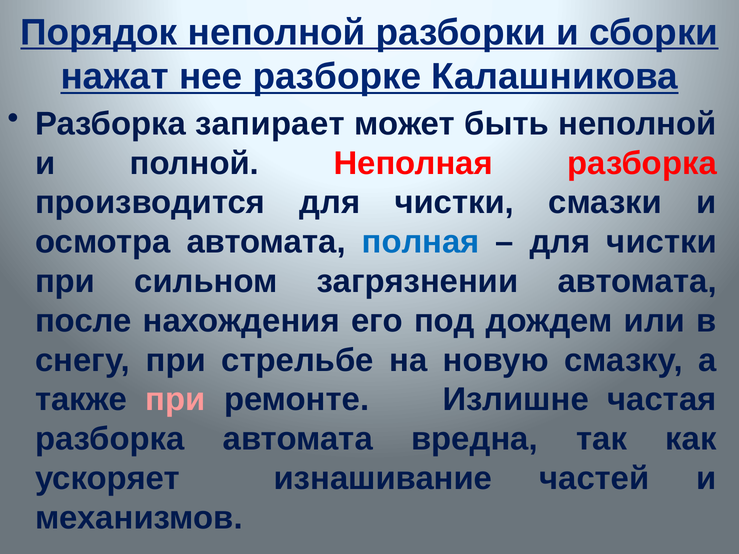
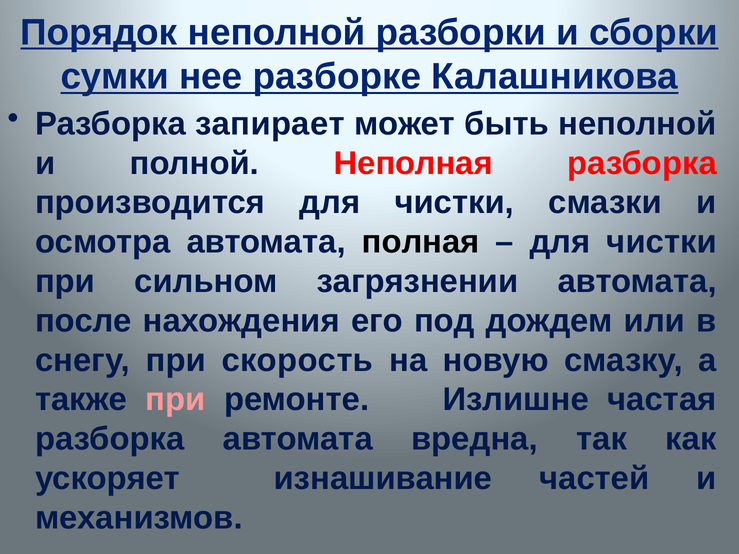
нажат: нажат -> сумки
полная colour: blue -> black
стрельбе: стрельбе -> скорость
